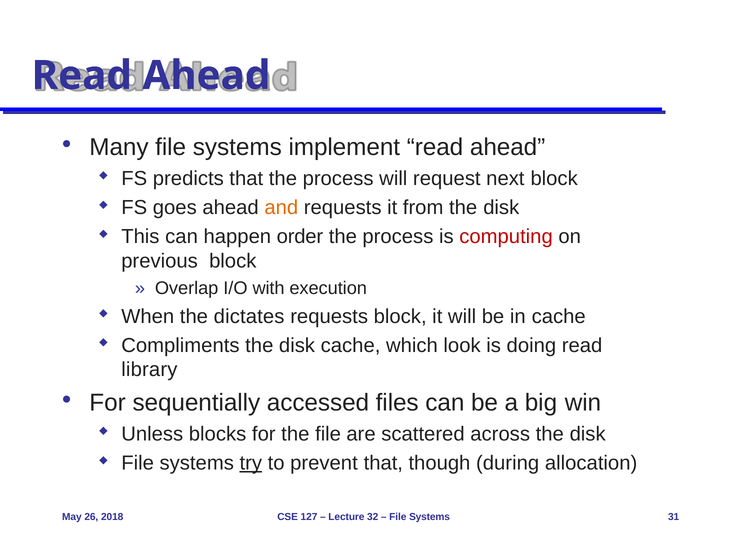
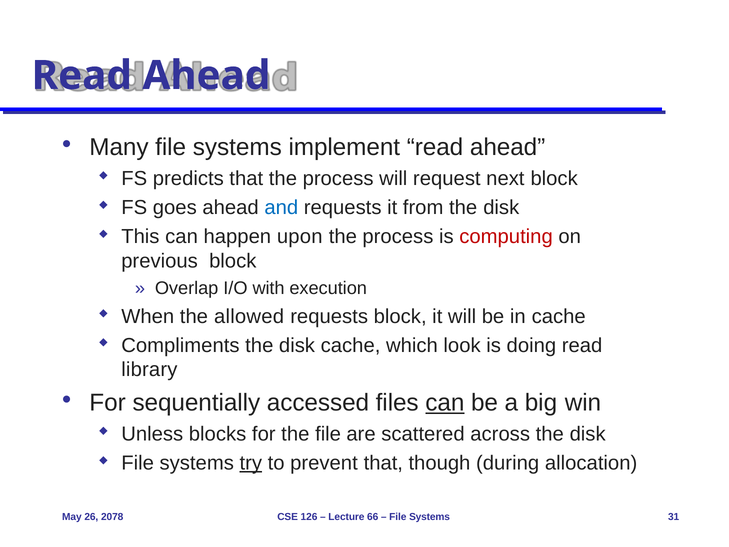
and colour: orange -> blue
order: order -> upon
dictates: dictates -> allowed
can at (445, 402) underline: none -> present
2018: 2018 -> 2078
127: 127 -> 126
32: 32 -> 66
